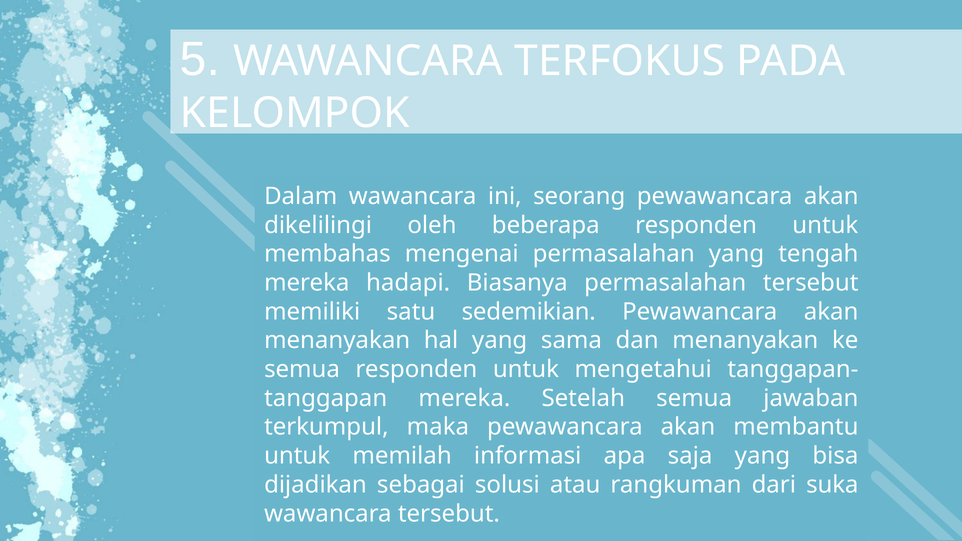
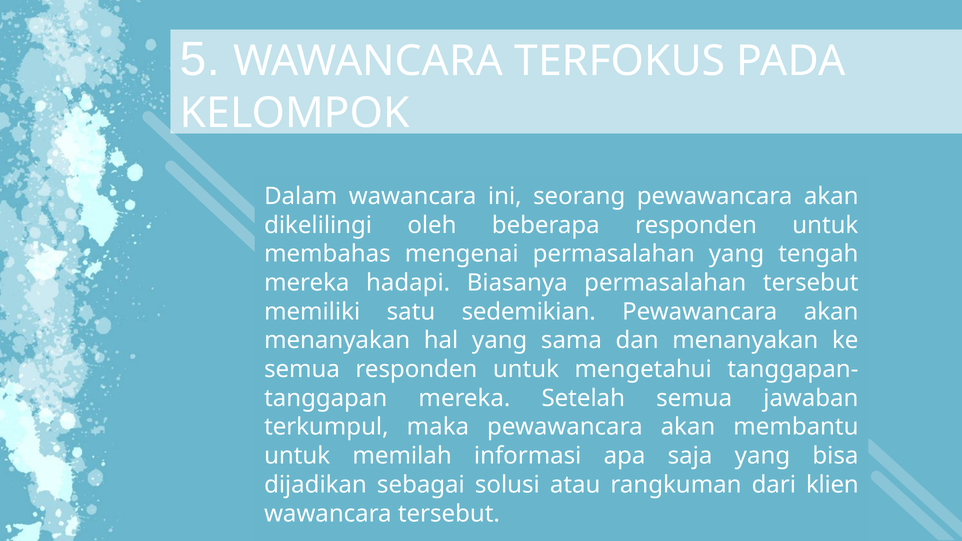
suka: suka -> klien
